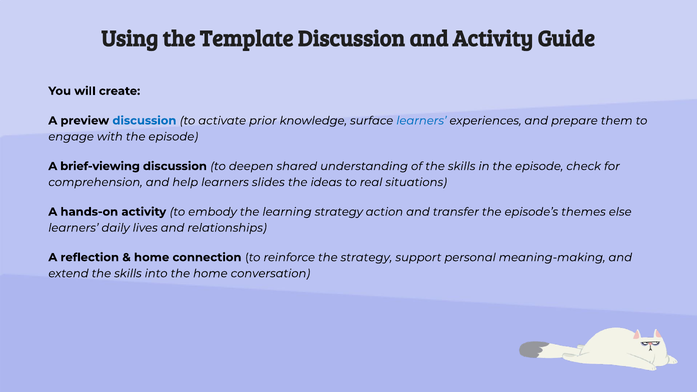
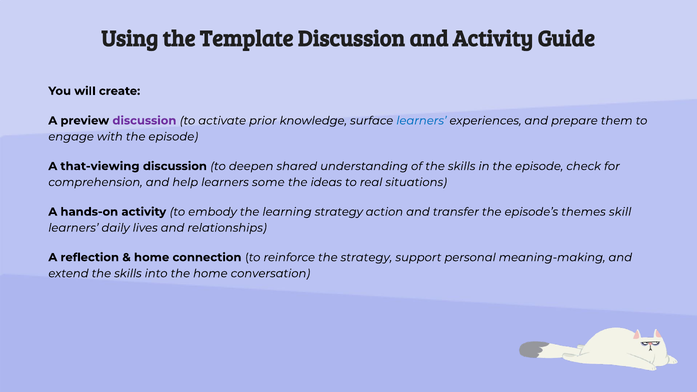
discussion at (144, 121) colour: blue -> purple
brief-viewing: brief-viewing -> that-viewing
slides: slides -> some
else: else -> skill
